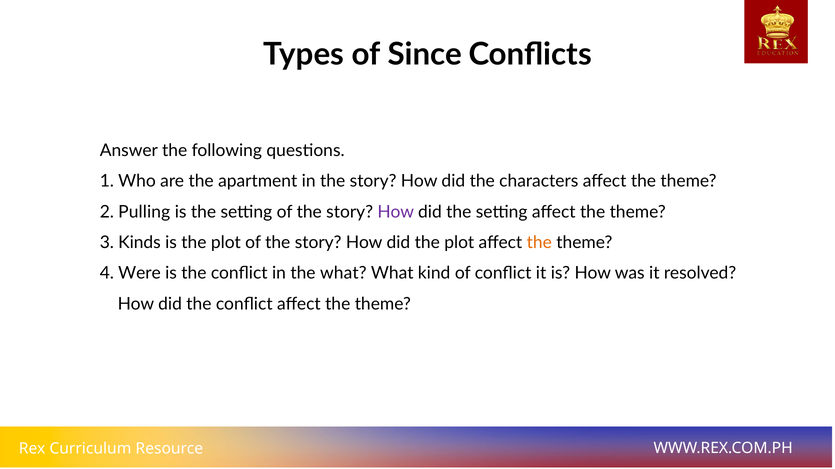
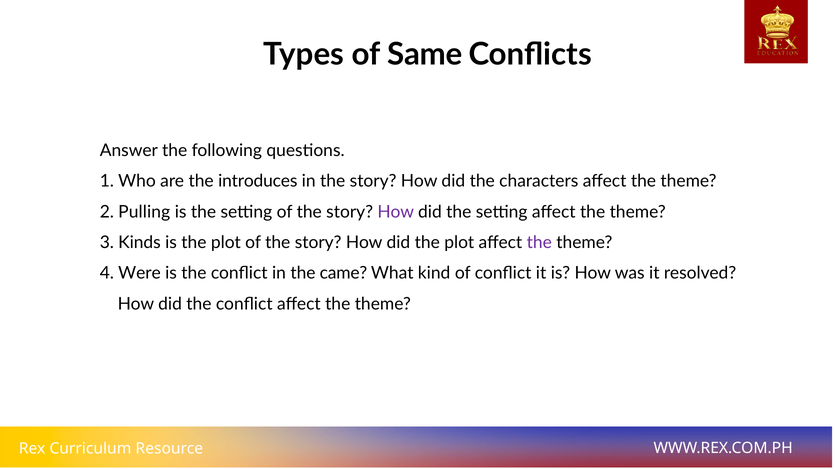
Since: Since -> Same
apartment: apartment -> introduces
the at (539, 243) colour: orange -> purple
the what: what -> came
